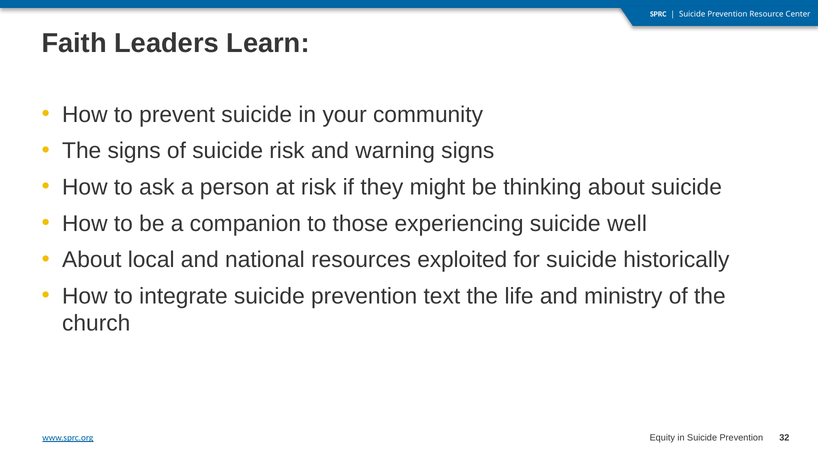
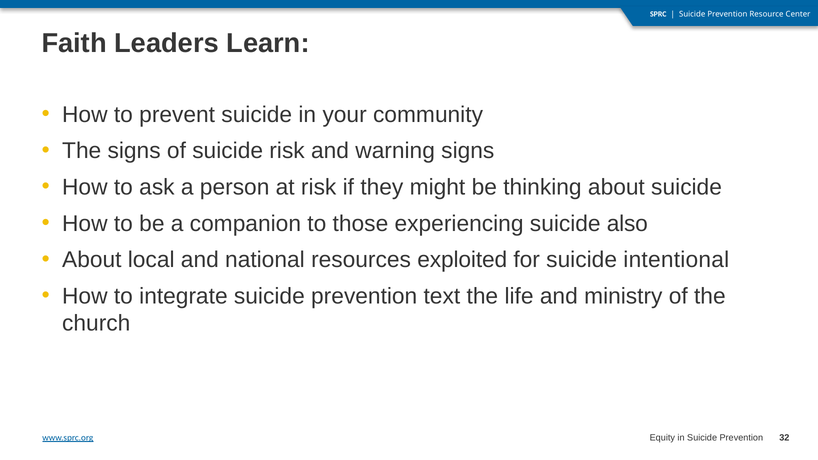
well: well -> also
historically: historically -> intentional
